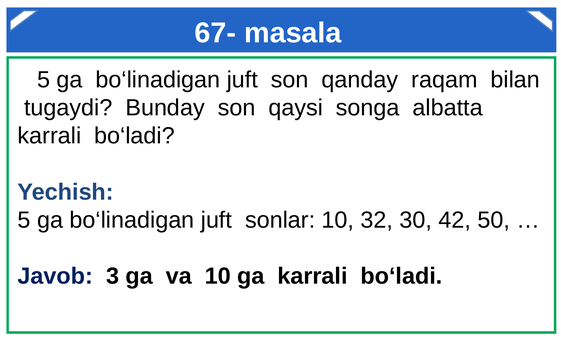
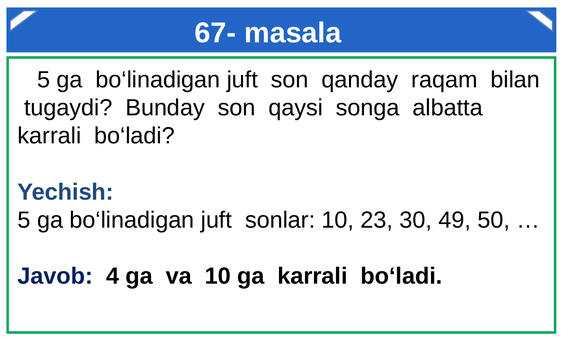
32: 32 -> 23
42: 42 -> 49
3: 3 -> 4
